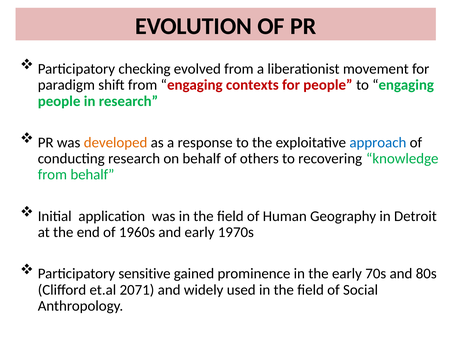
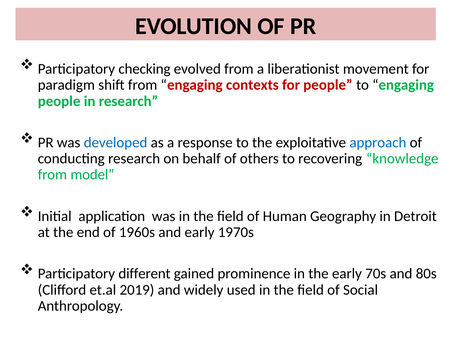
developed colour: orange -> blue
from behalf: behalf -> model
sensitive: sensitive -> different
2071: 2071 -> 2019
